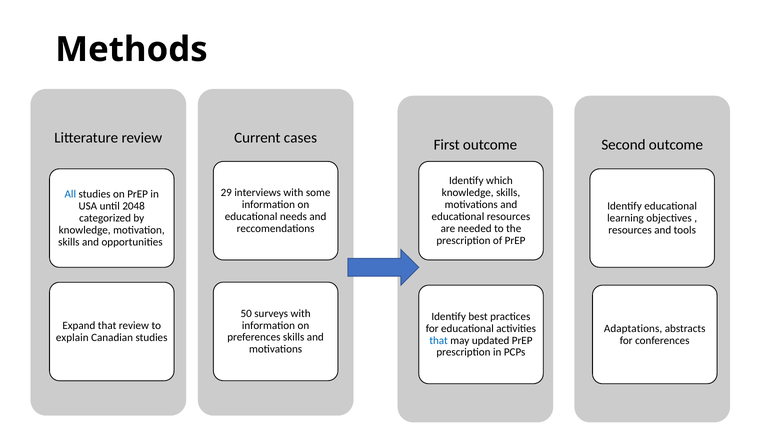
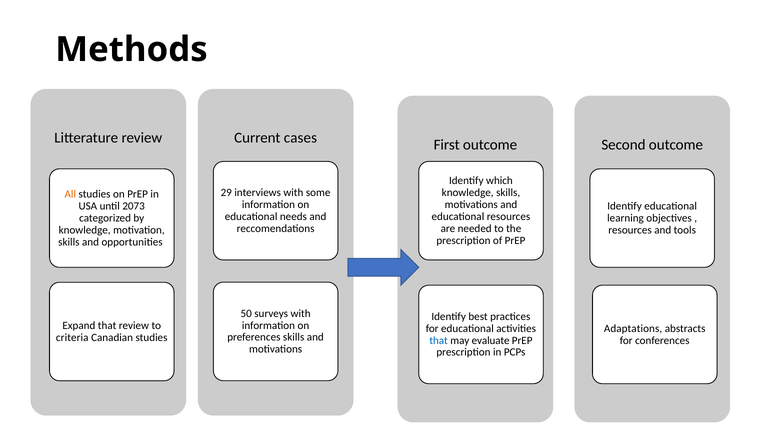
All colour: blue -> orange
2048: 2048 -> 2073
explain: explain -> criteria
updated: updated -> evaluate
